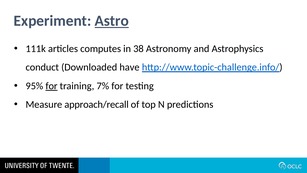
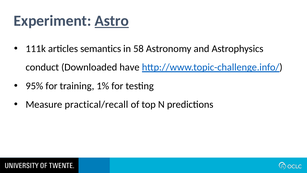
computes: computes -> semantics
38: 38 -> 58
for at (52, 86) underline: present -> none
7%: 7% -> 1%
approach/recall: approach/recall -> practical/recall
